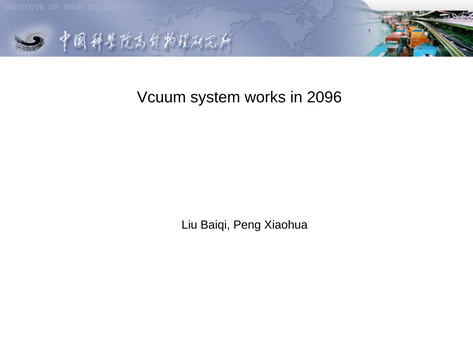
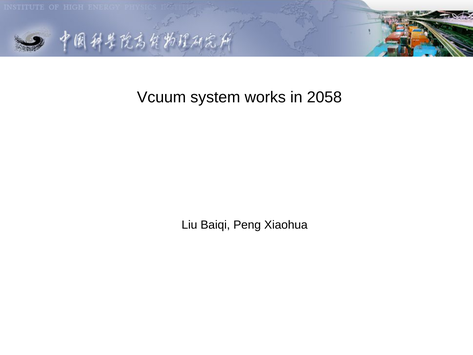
2096: 2096 -> 2058
